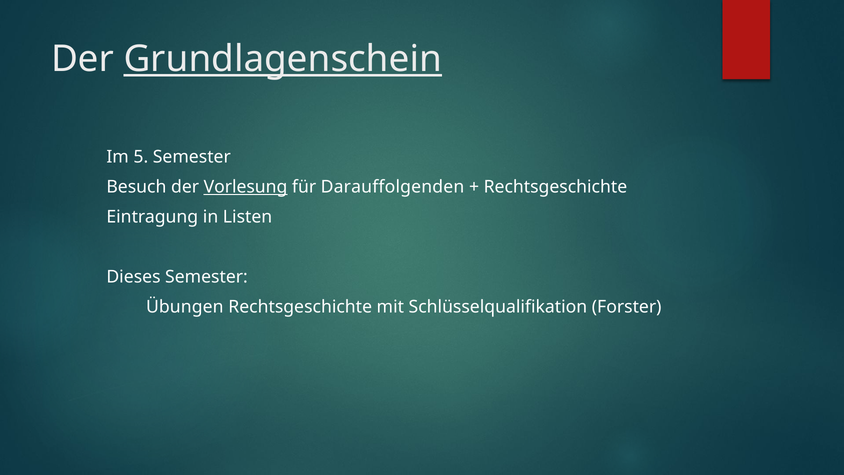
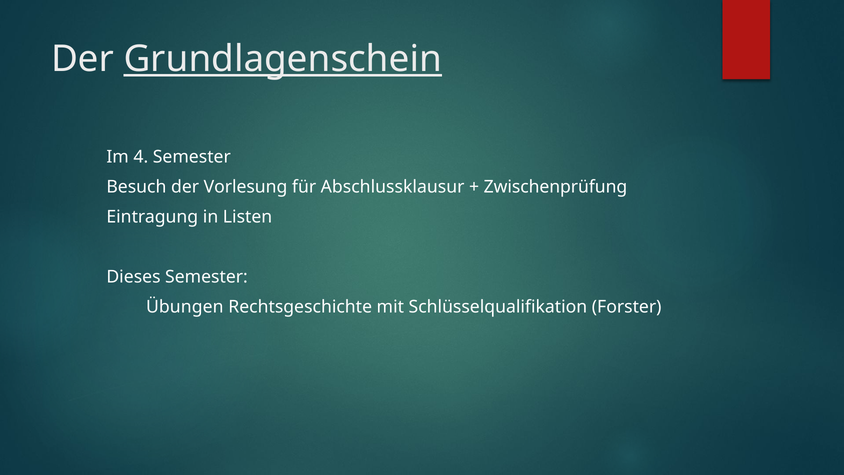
5: 5 -> 4
Vorlesung underline: present -> none
Darauffolgenden: Darauffolgenden -> Abschlussklausur
Rechtsgeschichte at (555, 187): Rechtsgeschichte -> Zwischenprüfung
